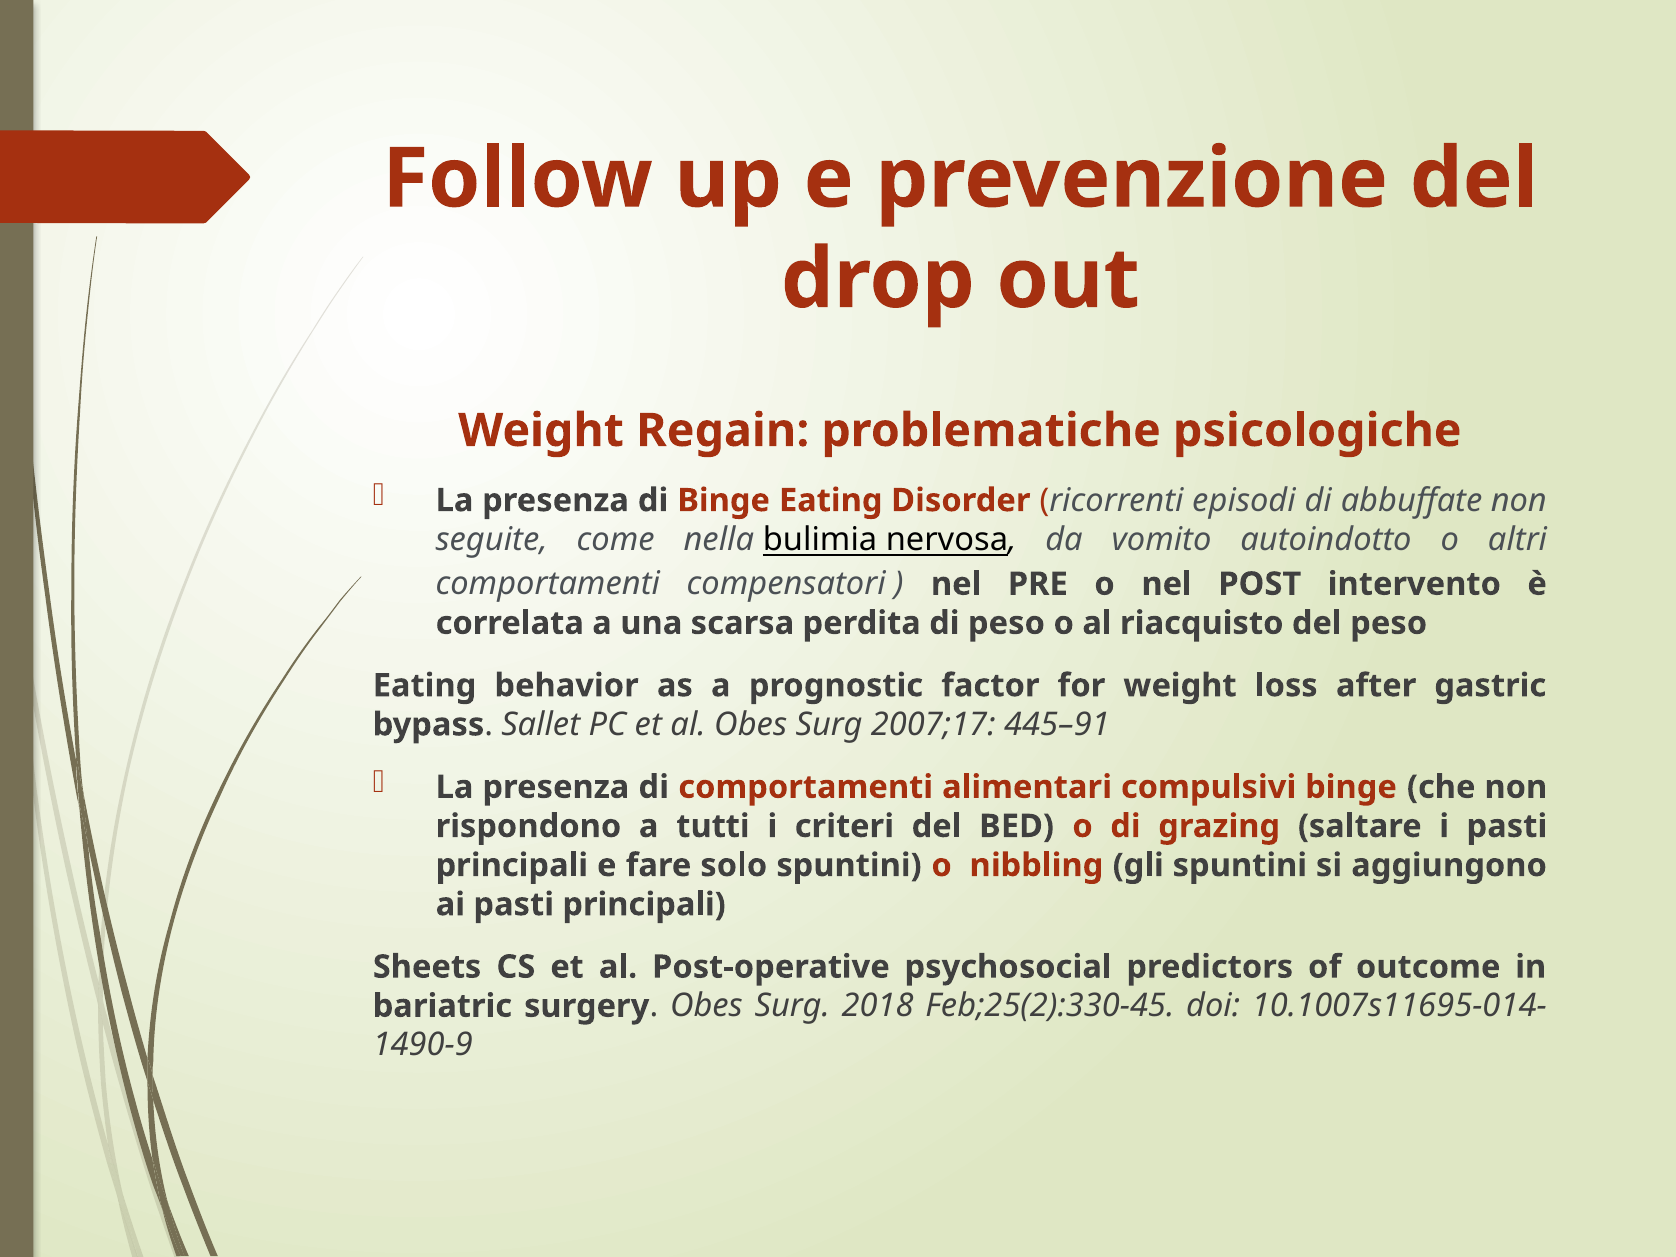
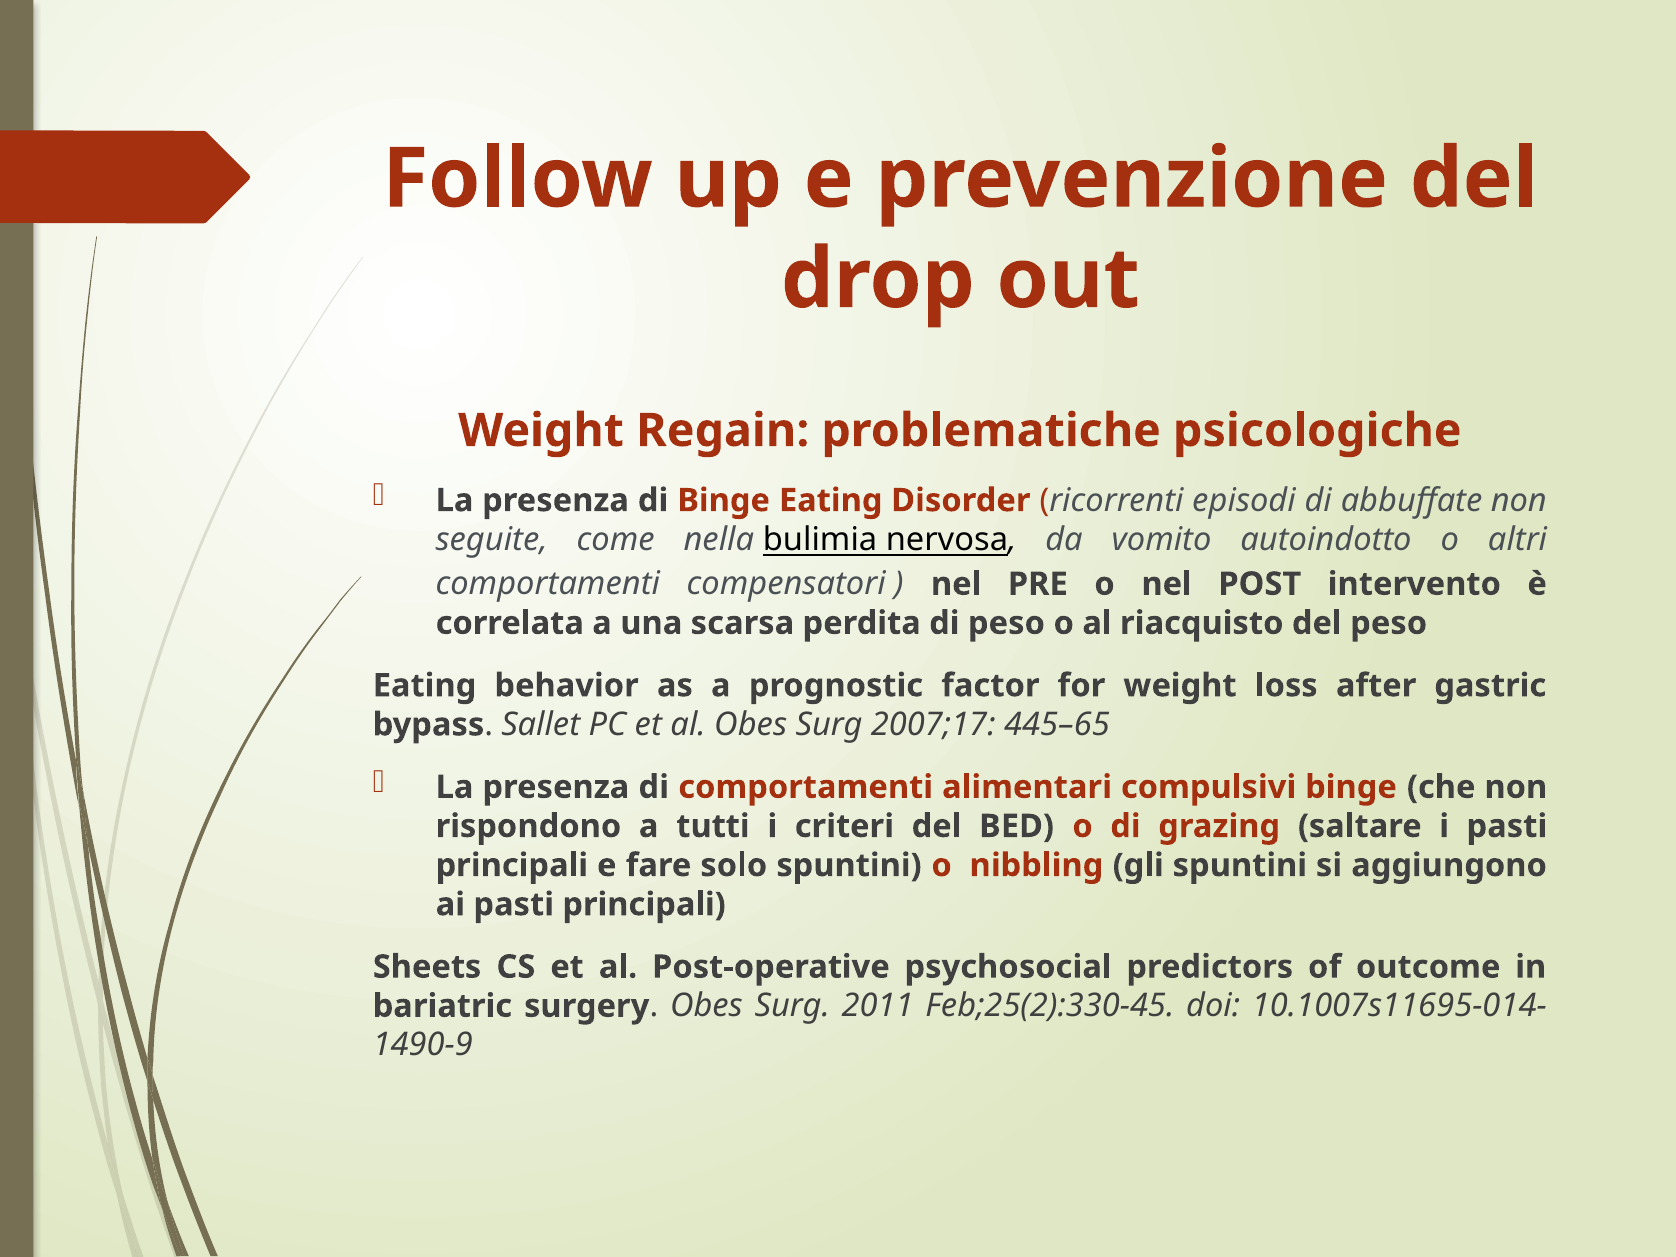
445–91: 445–91 -> 445–65
2018: 2018 -> 2011
